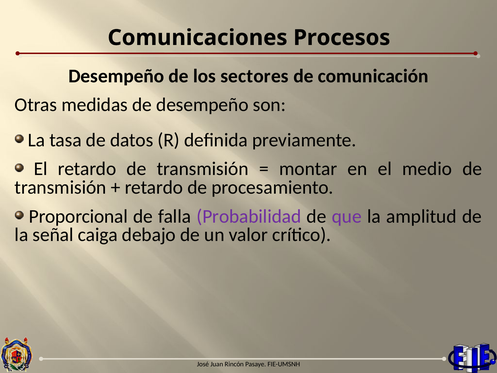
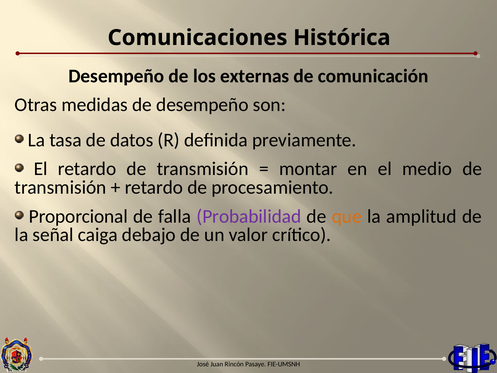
Procesos: Procesos -> Histórica
sectores: sectores -> externas
que colour: purple -> orange
